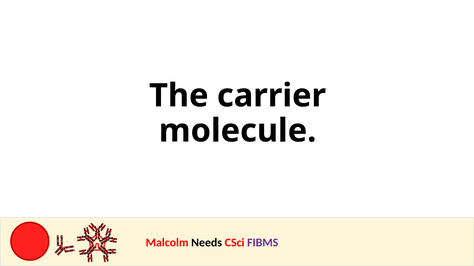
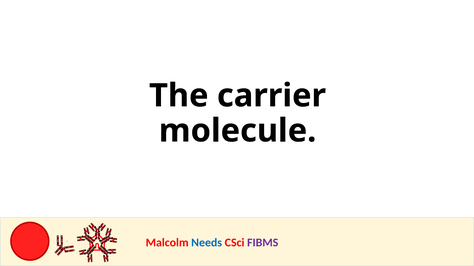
Needs colour: black -> blue
